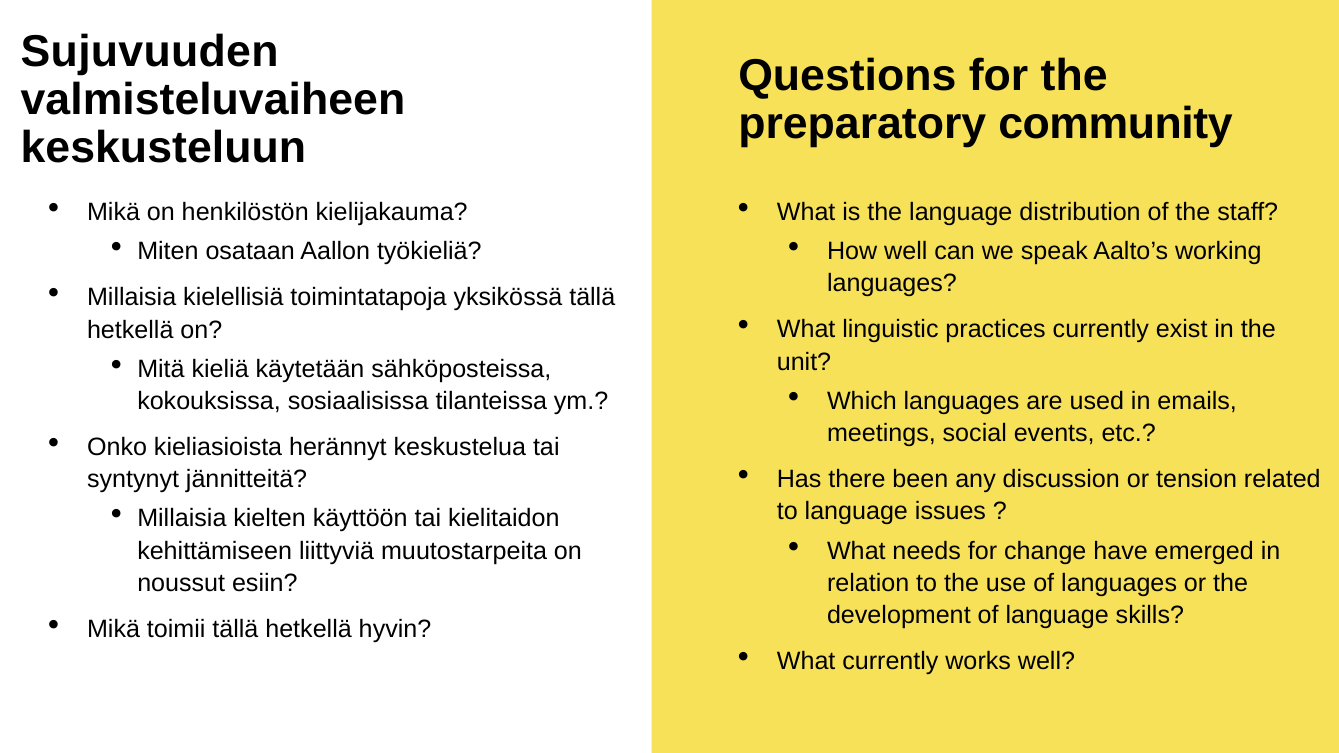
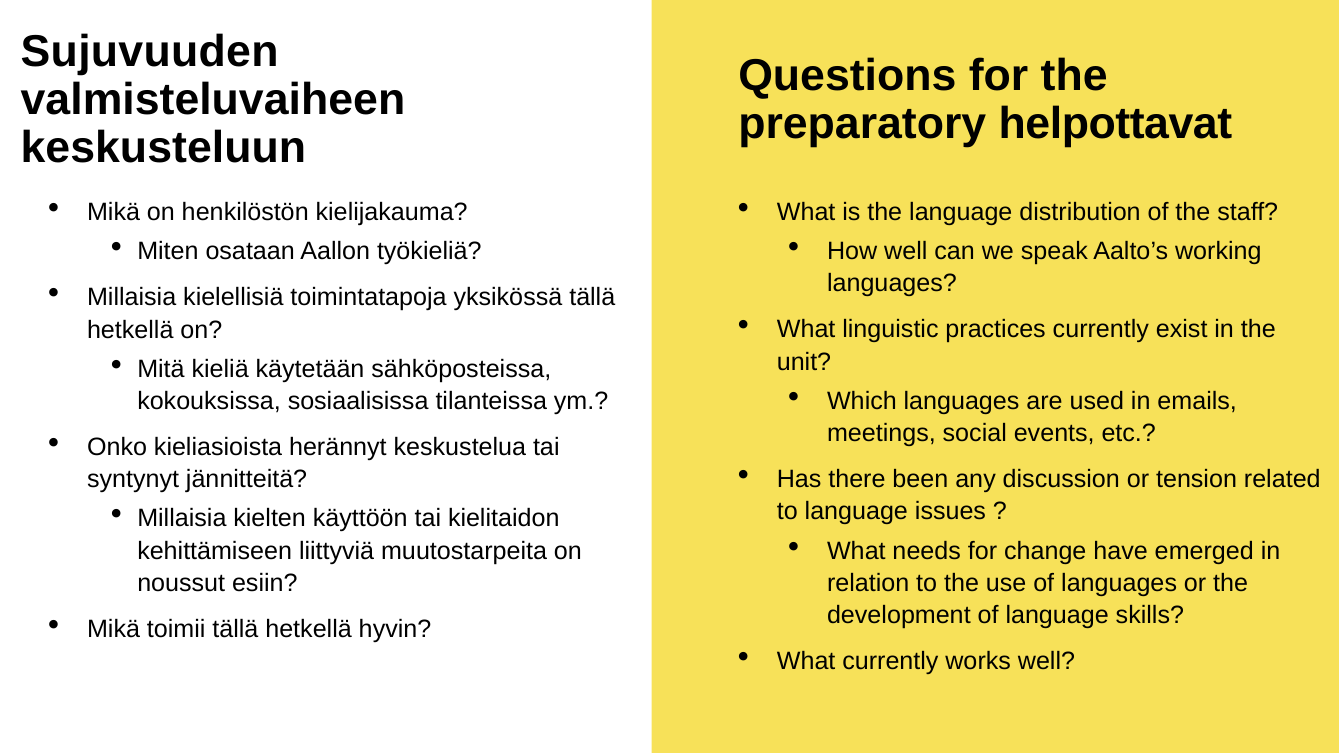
community: community -> helpottavat
